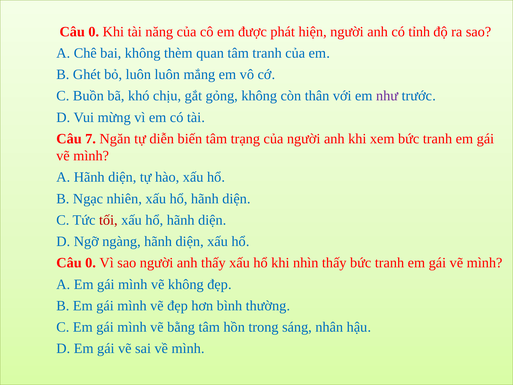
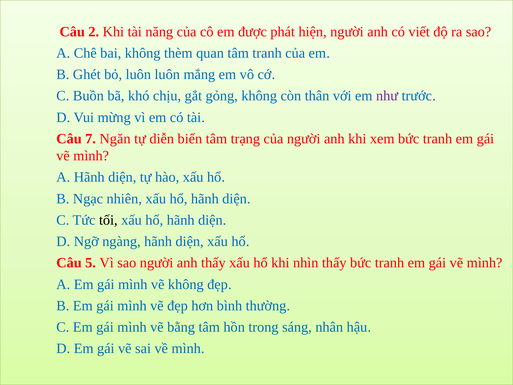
0 at (94, 32): 0 -> 2
tỉnh: tỉnh -> viết
tối colour: red -> black
0 at (91, 263): 0 -> 5
